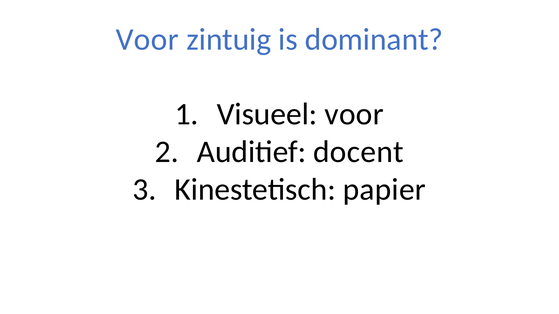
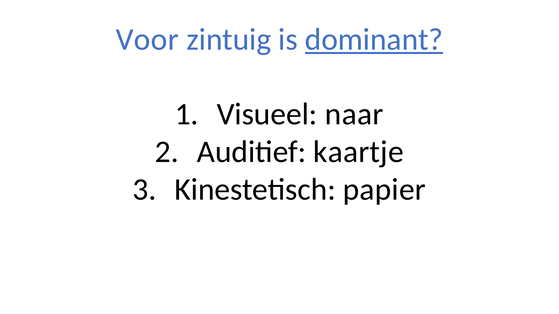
dominant underline: none -> present
Visueel voor: voor -> naar
docent: docent -> kaartje
